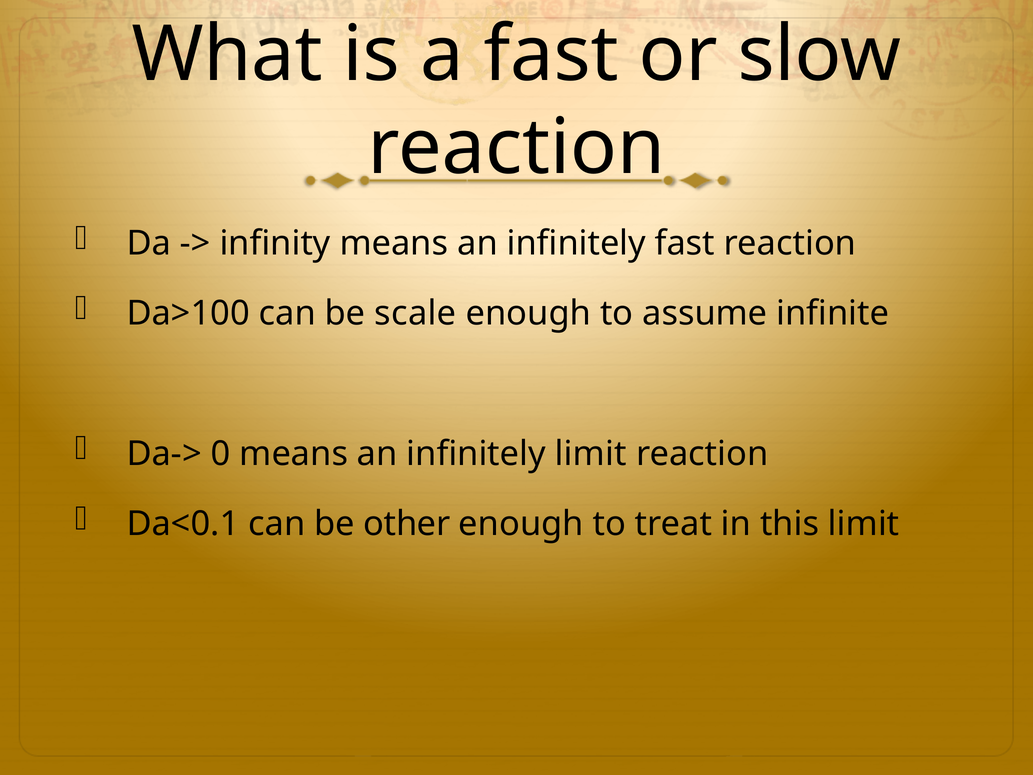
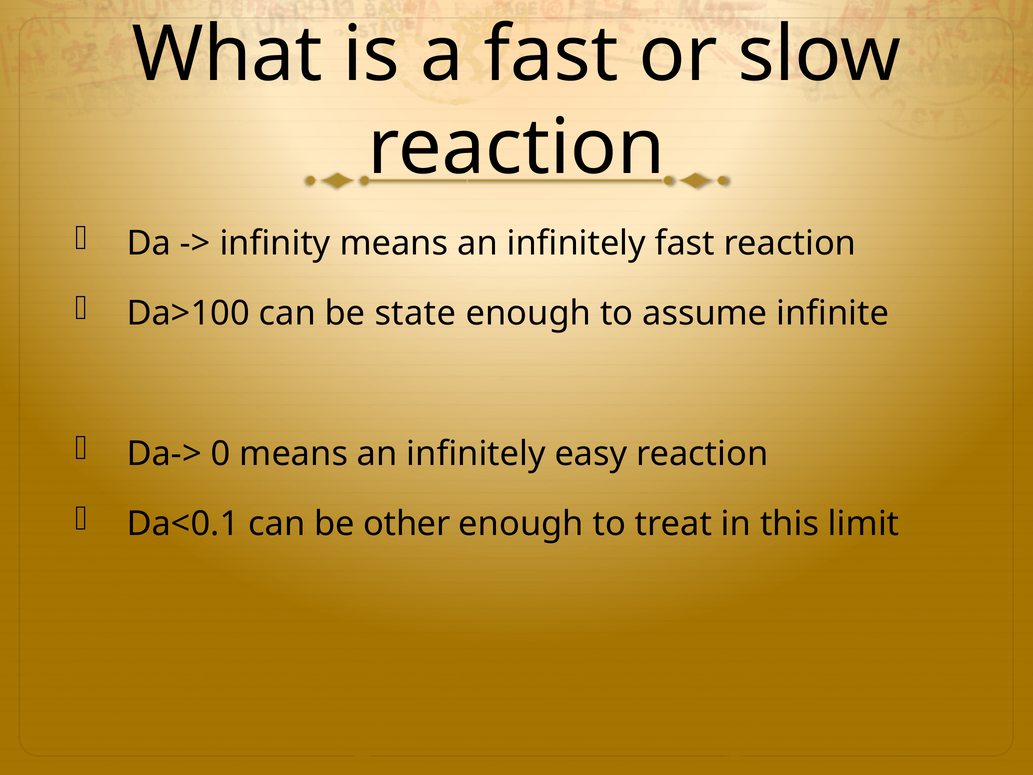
scale: scale -> state
infinitely limit: limit -> easy
